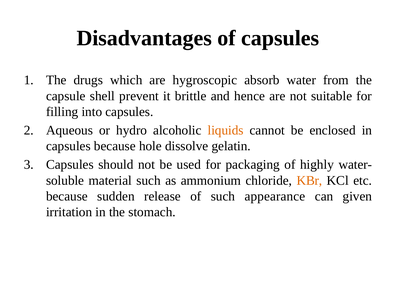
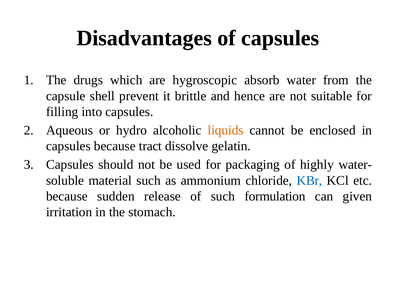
hole: hole -> tract
KBr colour: orange -> blue
appearance: appearance -> formulation
